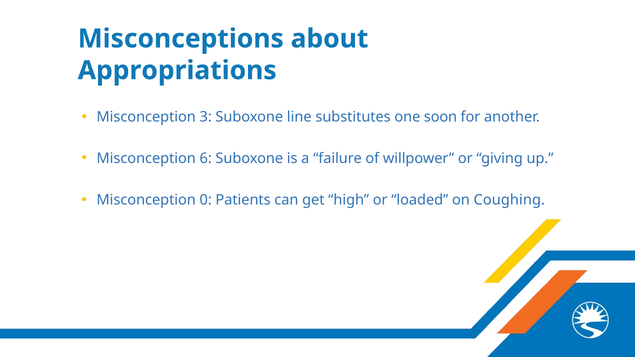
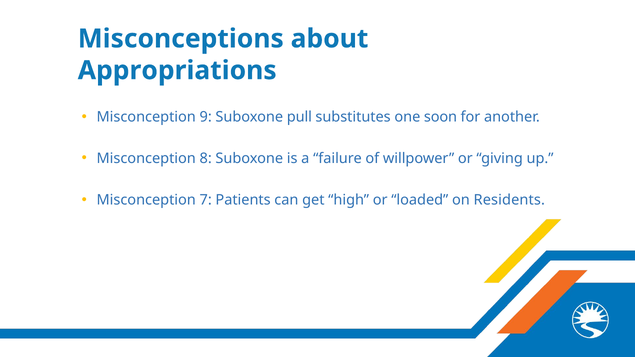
3: 3 -> 9
line: line -> pull
6: 6 -> 8
0: 0 -> 7
Coughing: Coughing -> Residents
